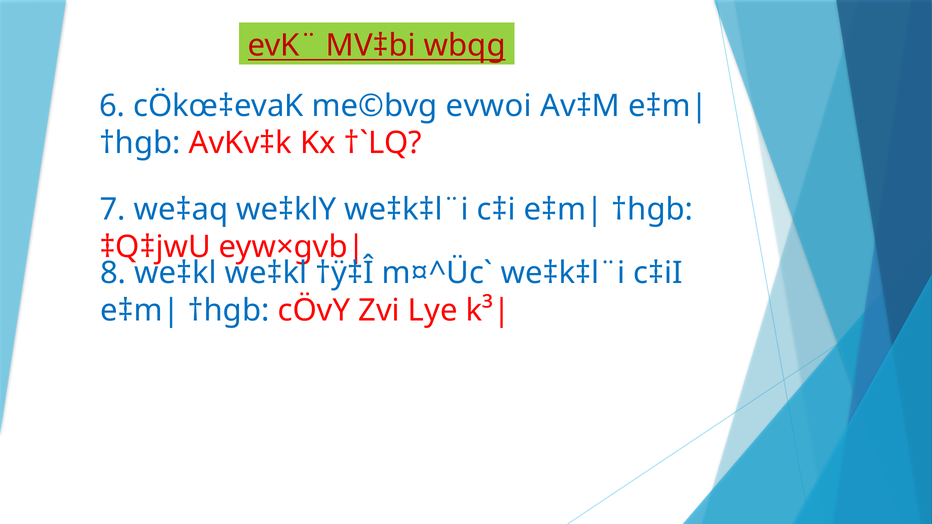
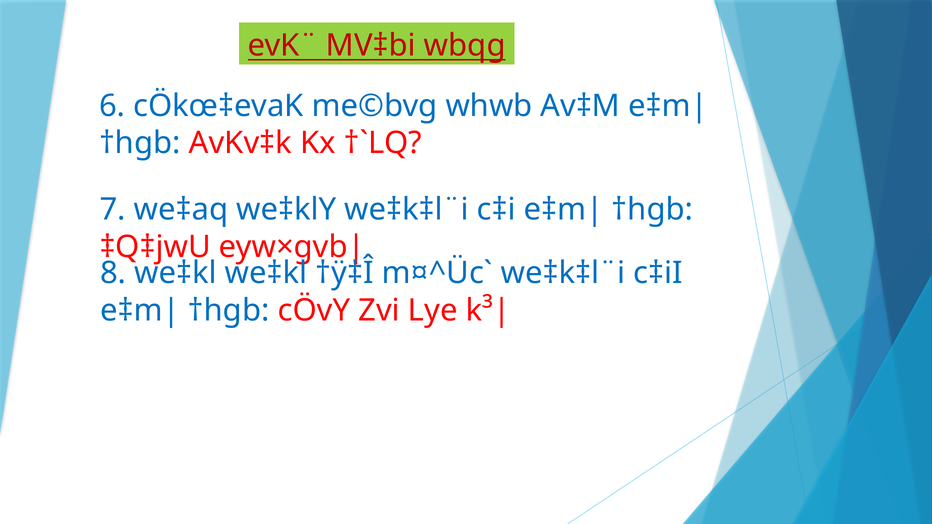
evwoi: evwoi -> whwb
